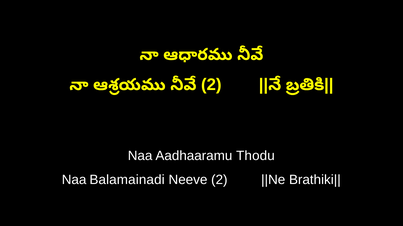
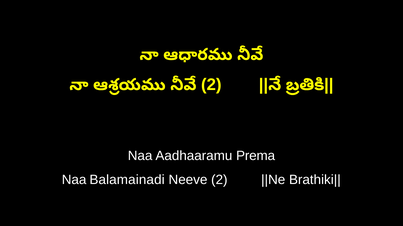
Thodu: Thodu -> Prema
